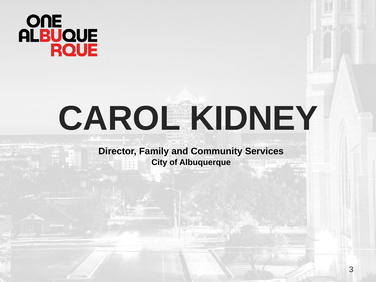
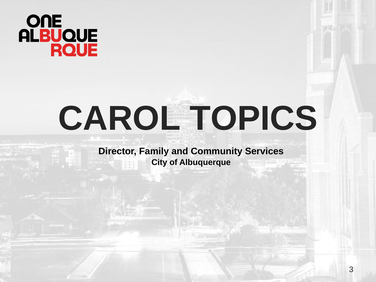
KIDNEY: KIDNEY -> TOPICS
